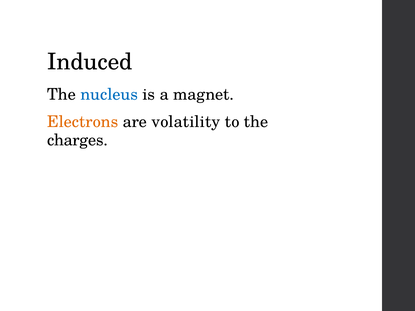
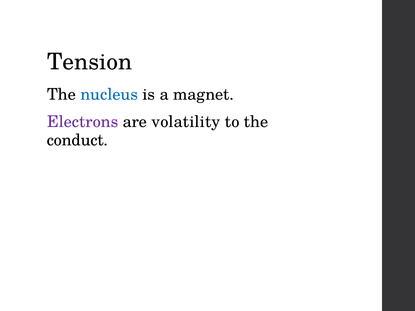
Induced: Induced -> Tension
Electrons colour: orange -> purple
charges: charges -> conduct
